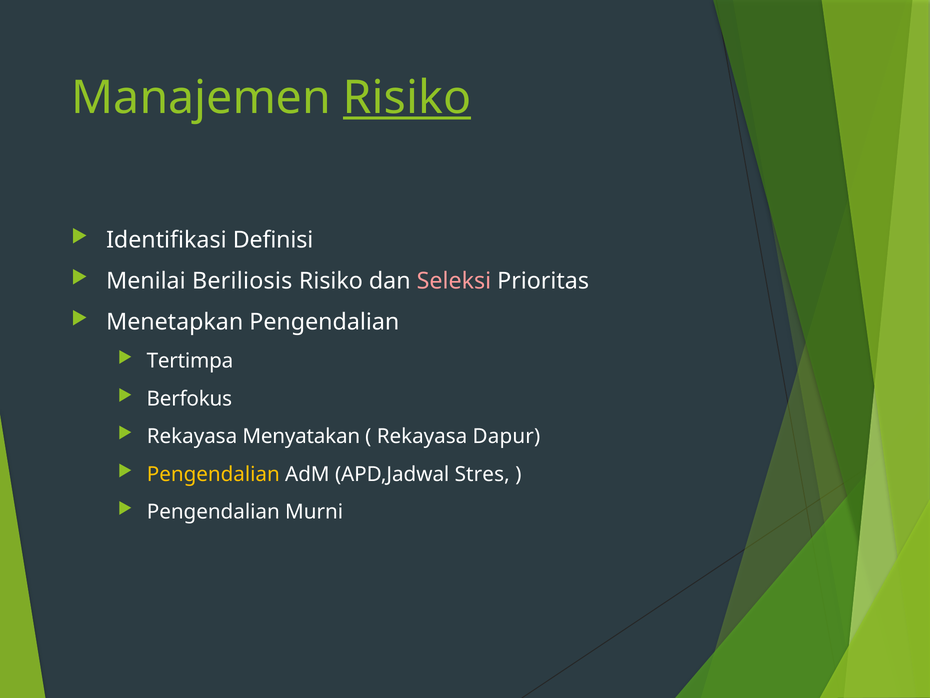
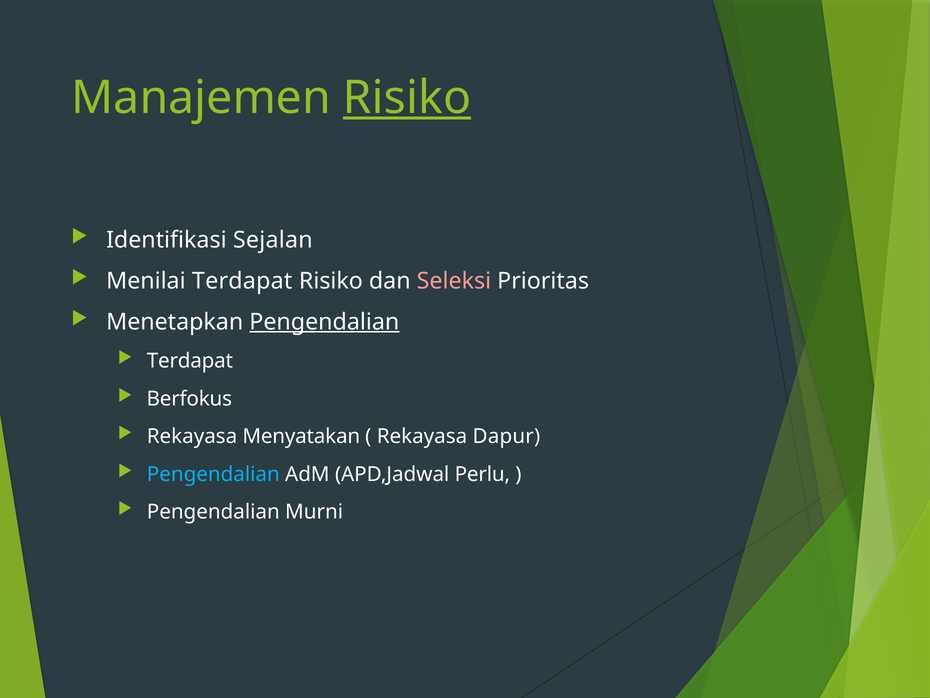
Definisi: Definisi -> Sejalan
Menilai Beriliosis: Beriliosis -> Terdapat
Pengendalian at (324, 322) underline: none -> present
Tertimpa at (190, 361): Tertimpa -> Terdapat
Pengendalian at (213, 474) colour: yellow -> light blue
Stres: Stres -> Perlu
